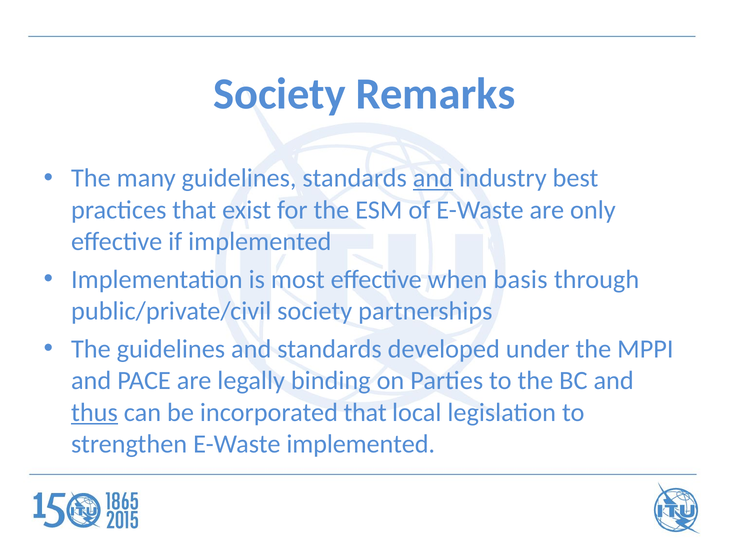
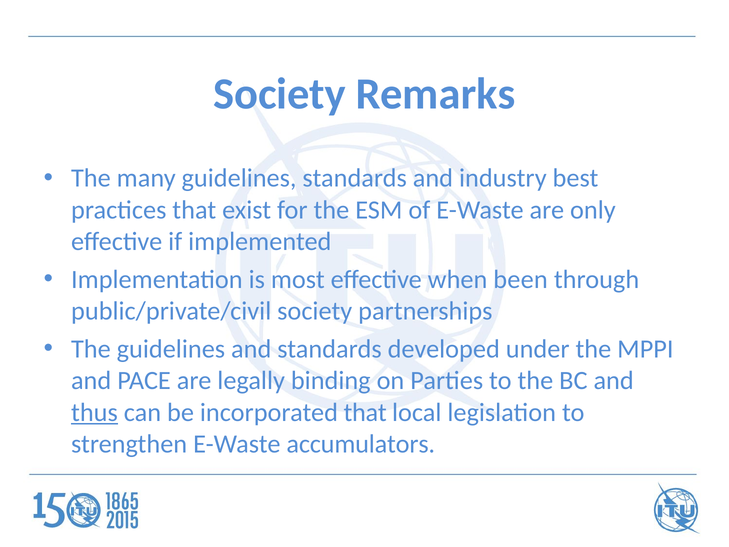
and at (433, 178) underline: present -> none
basis: basis -> been
E-Waste implemented: implemented -> accumulators
